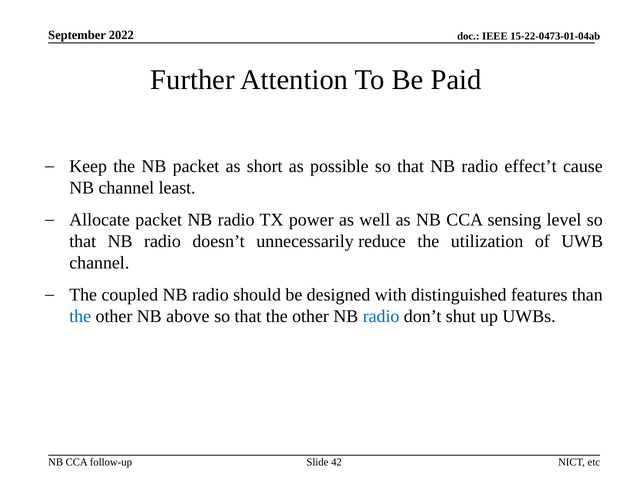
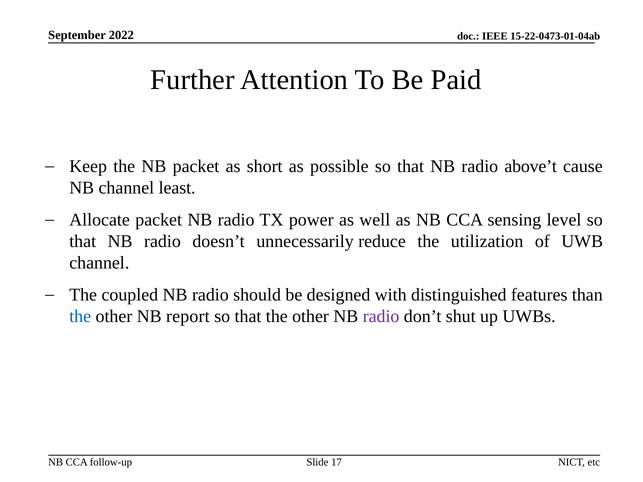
effect’t: effect’t -> above’t
above: above -> report
radio at (381, 317) colour: blue -> purple
42: 42 -> 17
